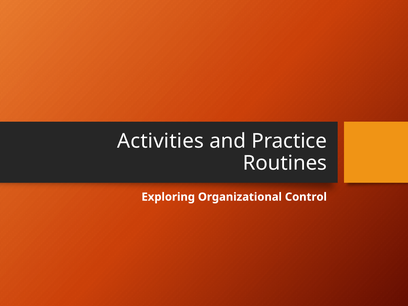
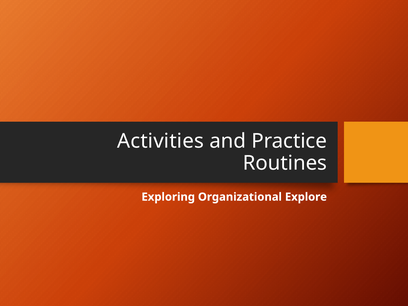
Control: Control -> Explore
